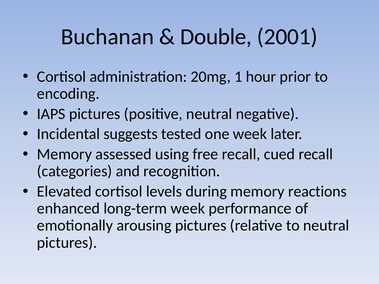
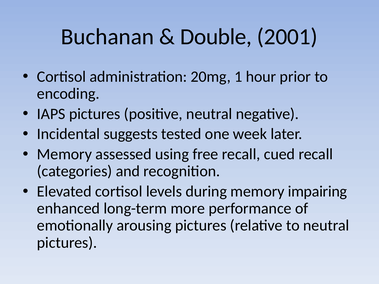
reactions: reactions -> impairing
long-term week: week -> more
